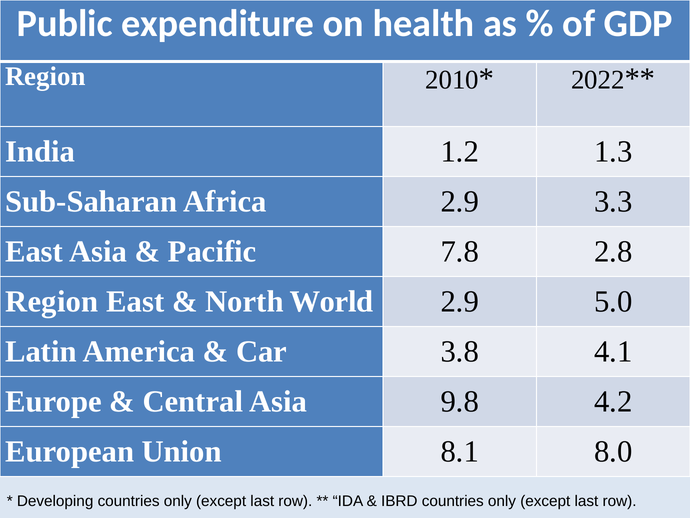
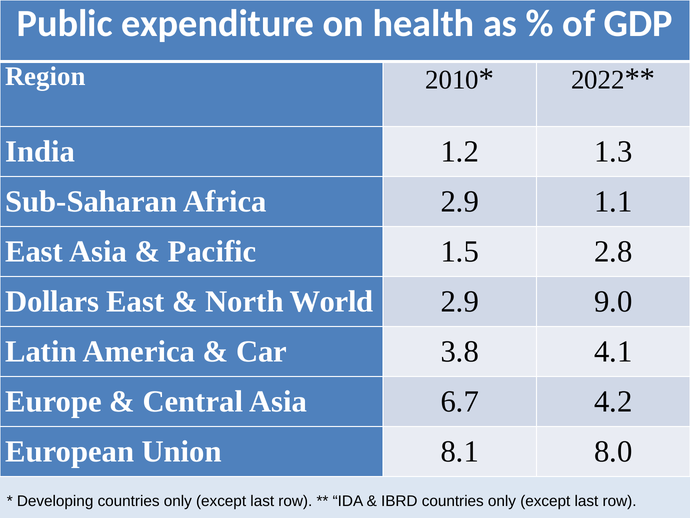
3.3: 3.3 -> 1.1
7.8: 7.8 -> 1.5
Region at (52, 301): Region -> Dollars
5.0: 5.0 -> 9.0
9.8: 9.8 -> 6.7
